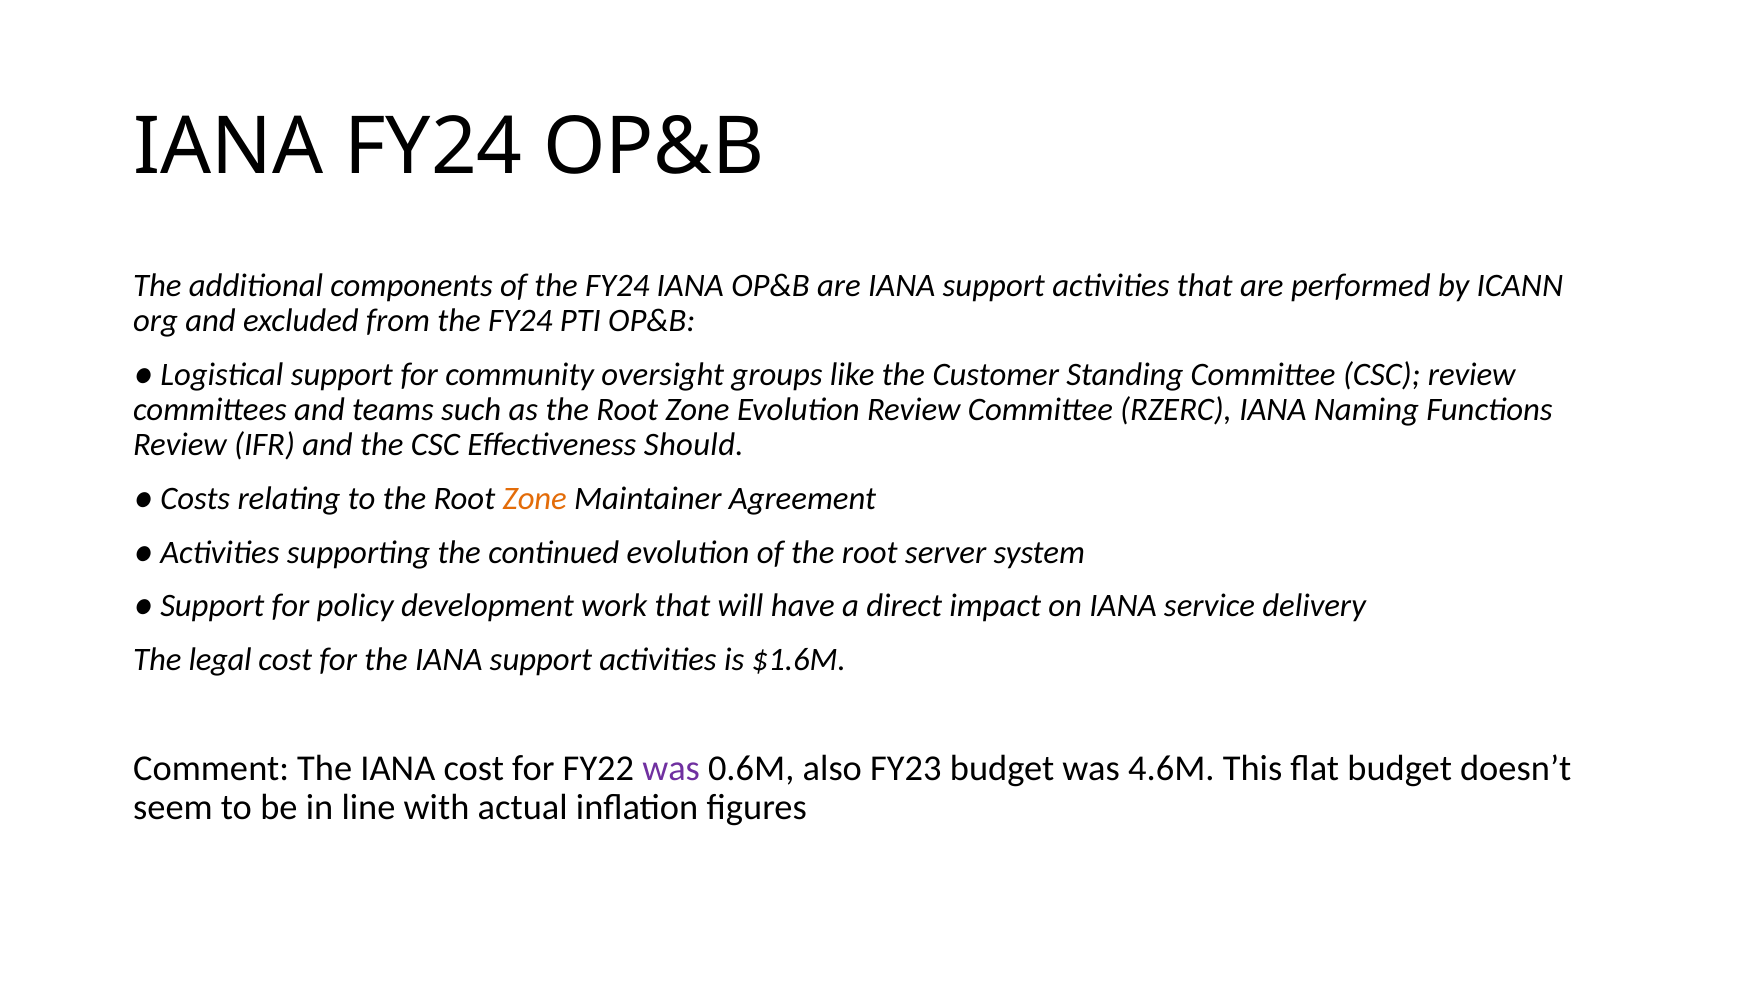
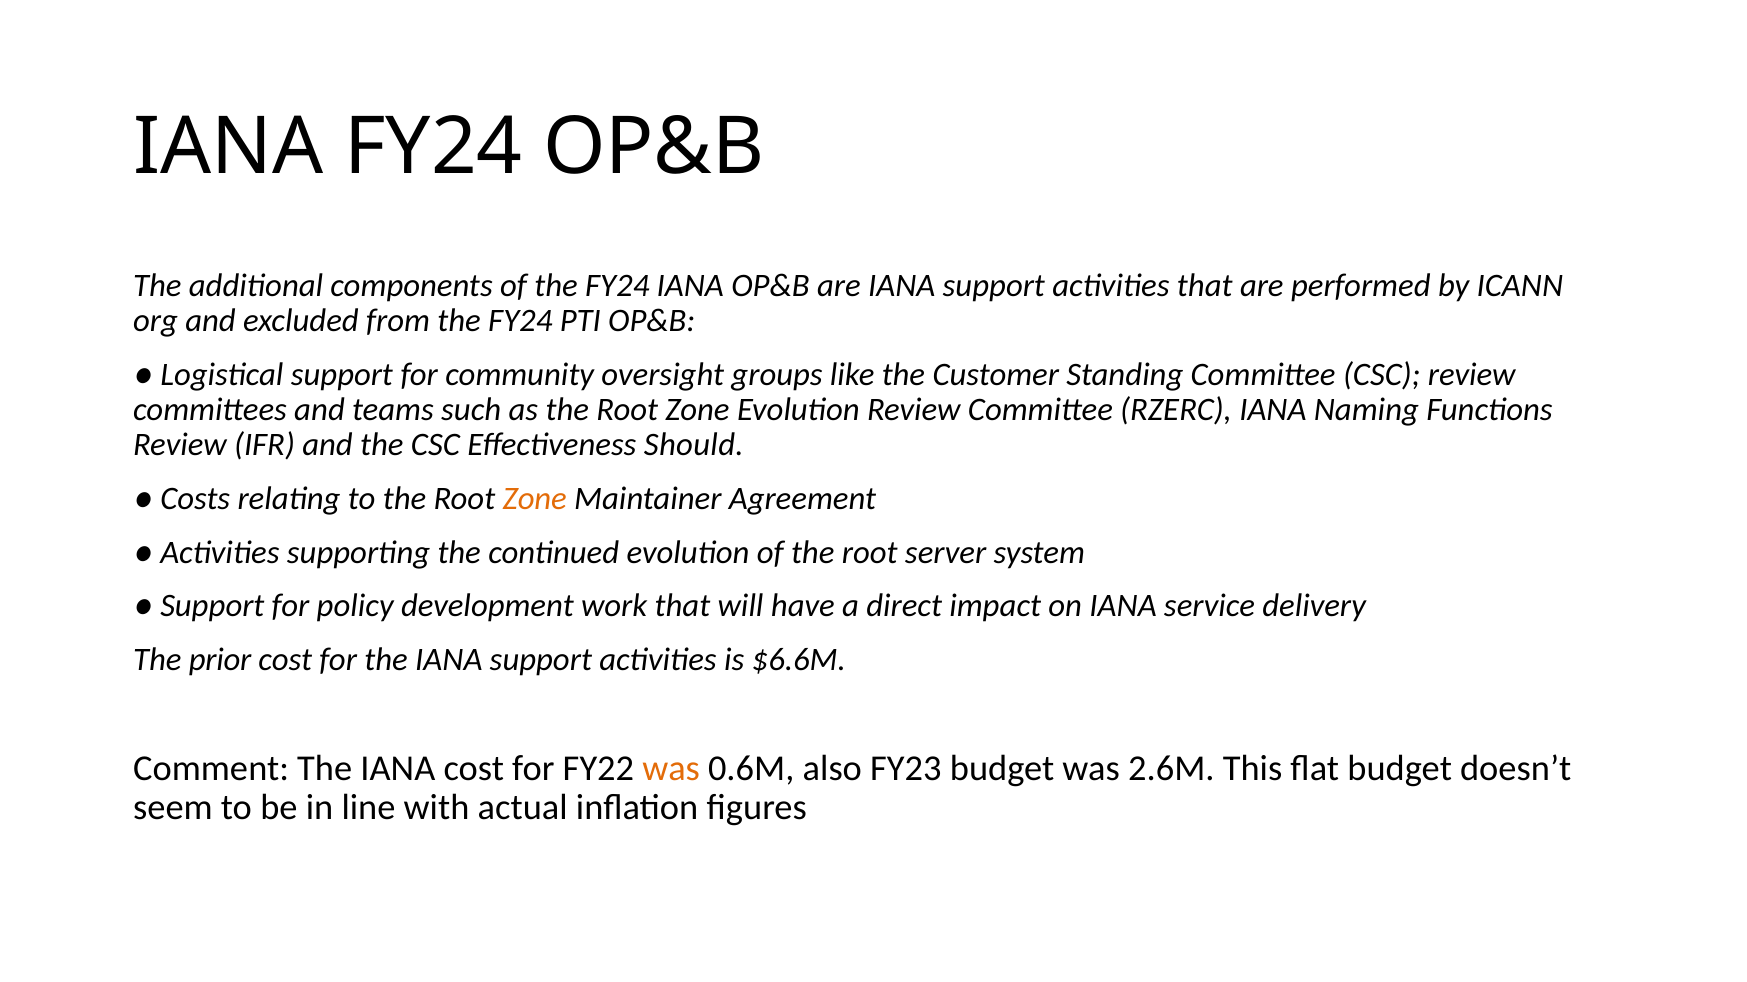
legal: legal -> prior
$1.6M: $1.6M -> $6.6M
was at (671, 769) colour: purple -> orange
4.6M: 4.6M -> 2.6M
